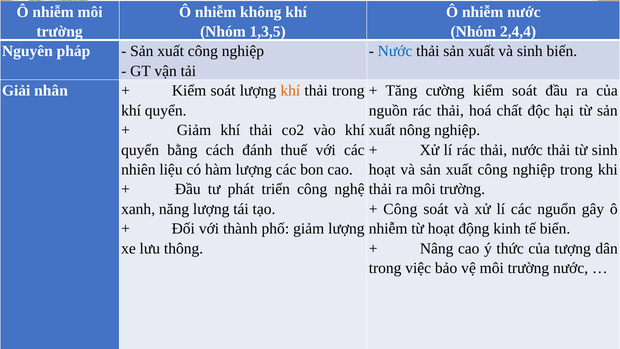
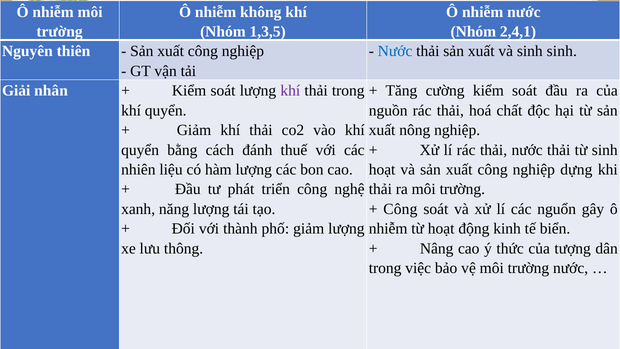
2,4,4: 2,4,4 -> 2,4,1
pháp: pháp -> thiên
sinh biến: biến -> sinh
khí at (290, 91) colour: orange -> purple
nghiệp trong: trong -> dựng
